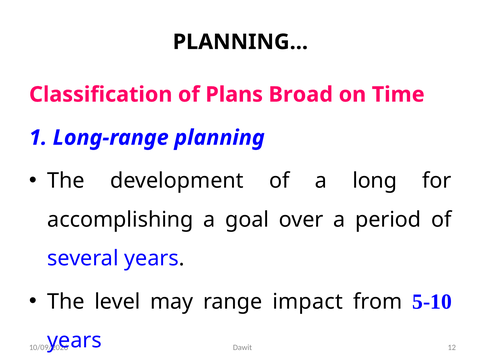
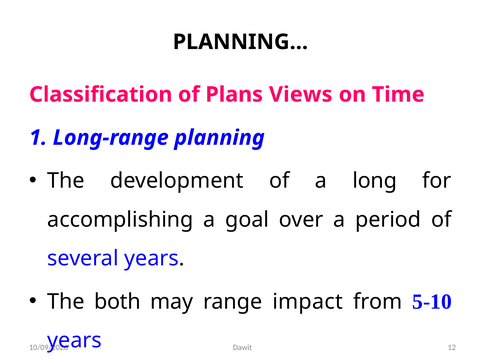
Broad: Broad -> Views
level: level -> both
